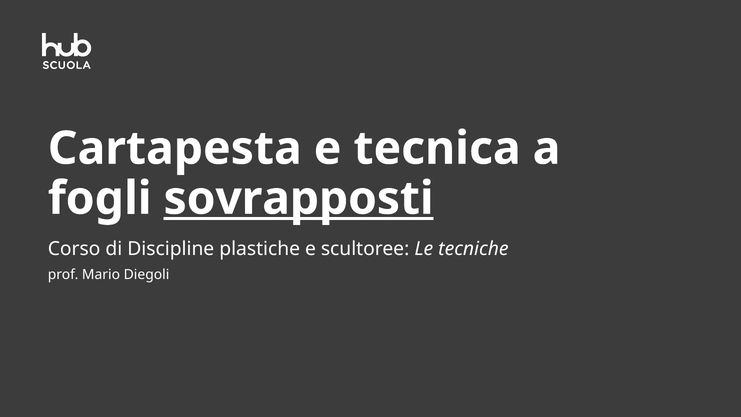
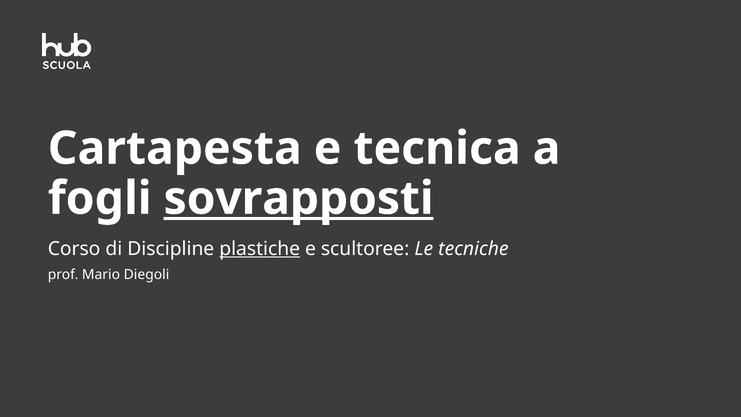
plastiche underline: none -> present
